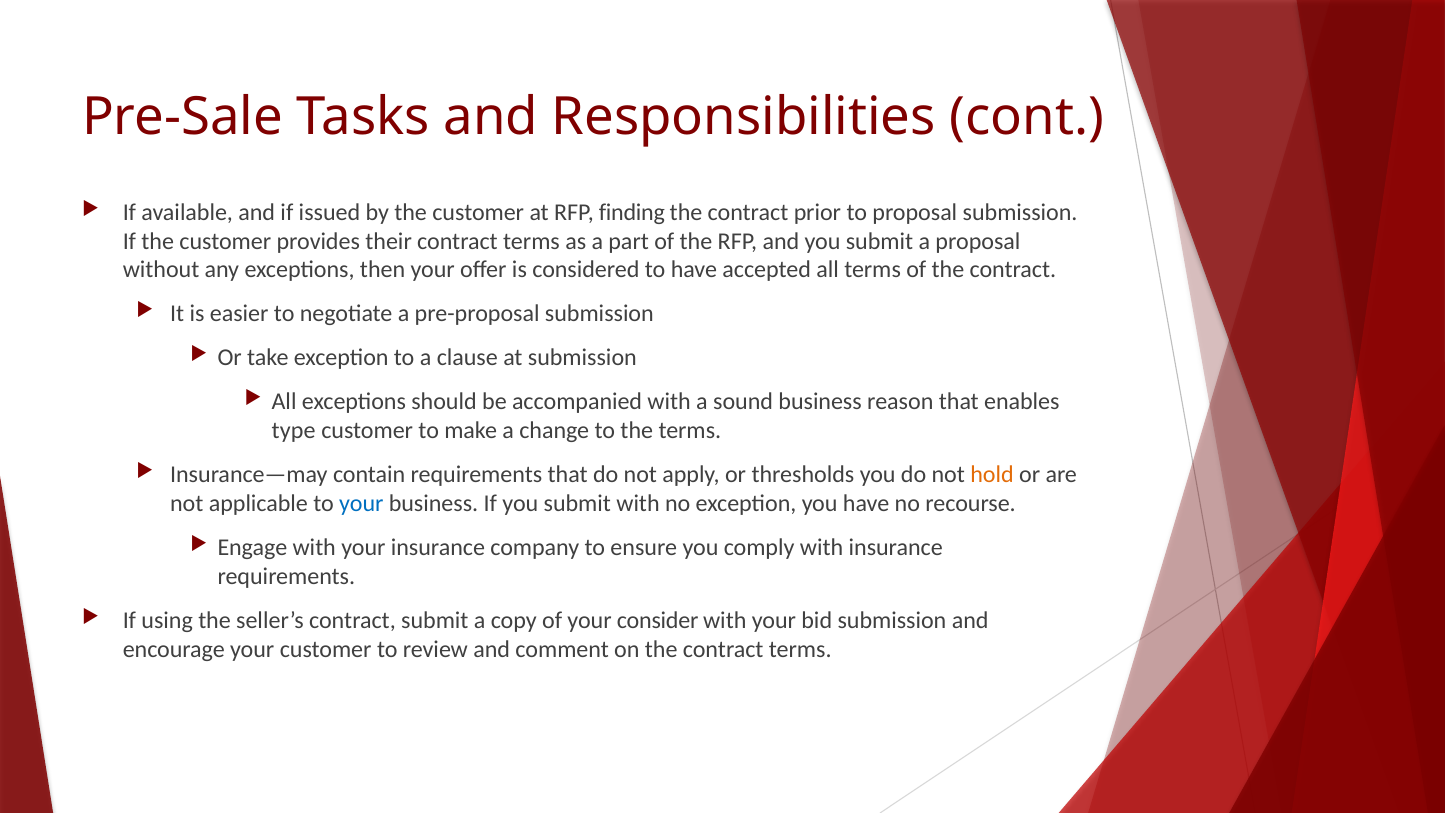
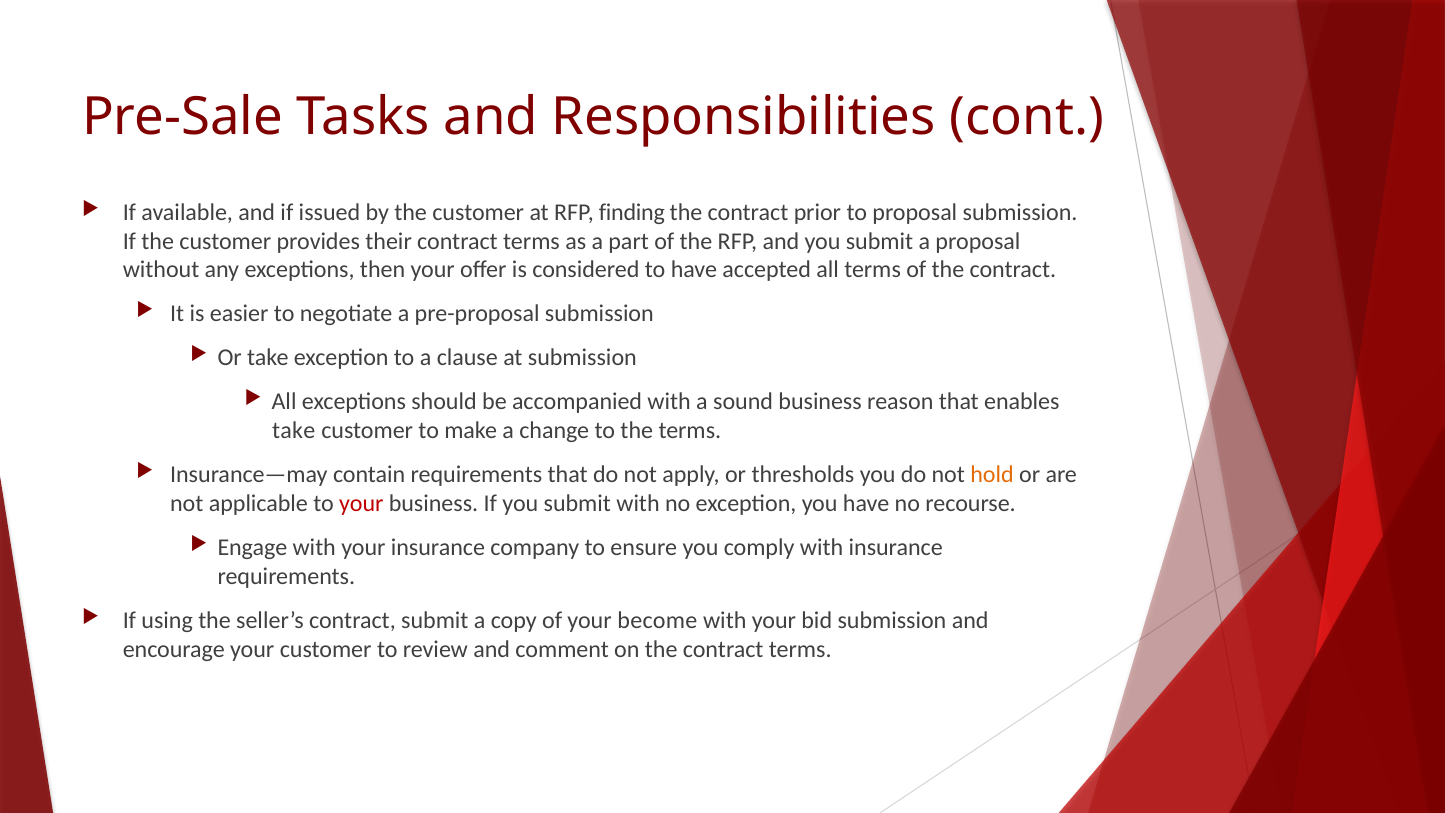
type at (294, 431): type -> take
your at (361, 503) colour: blue -> red
consider: consider -> become
